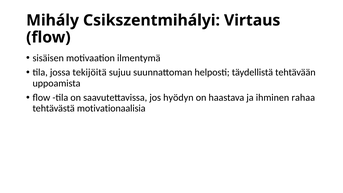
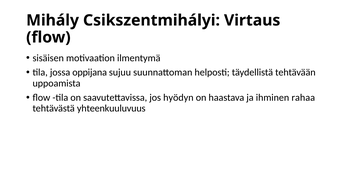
tekijöitä: tekijöitä -> oppijana
motivationaalisia: motivationaalisia -> yhteenkuuluvuus
